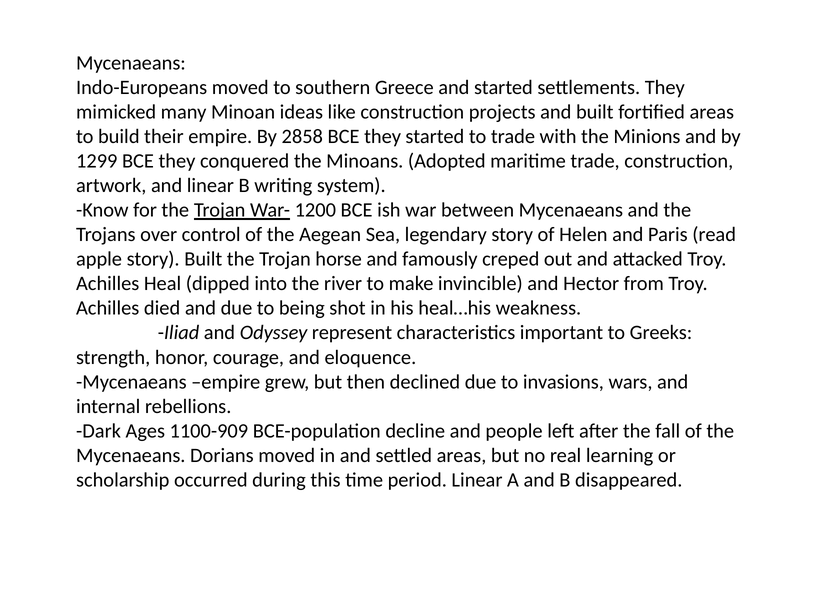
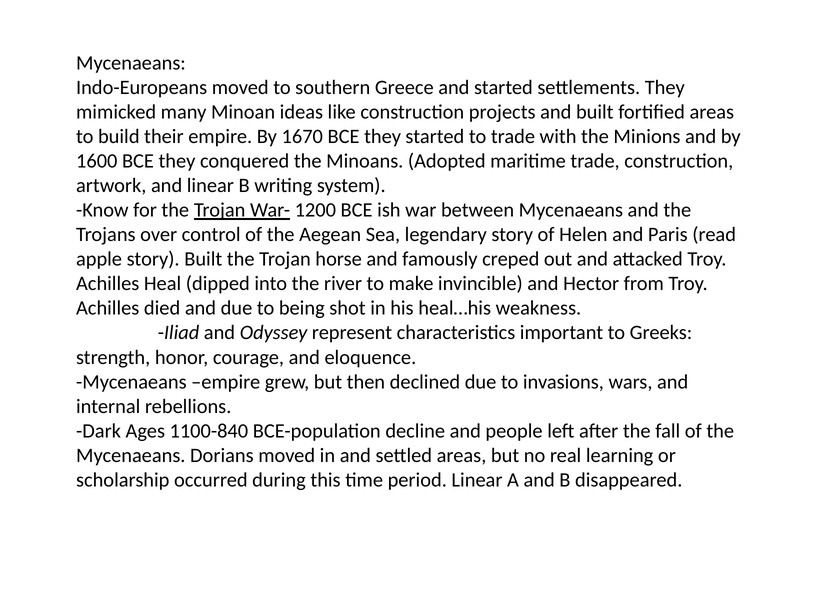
2858: 2858 -> 1670
1299: 1299 -> 1600
1100-909: 1100-909 -> 1100-840
